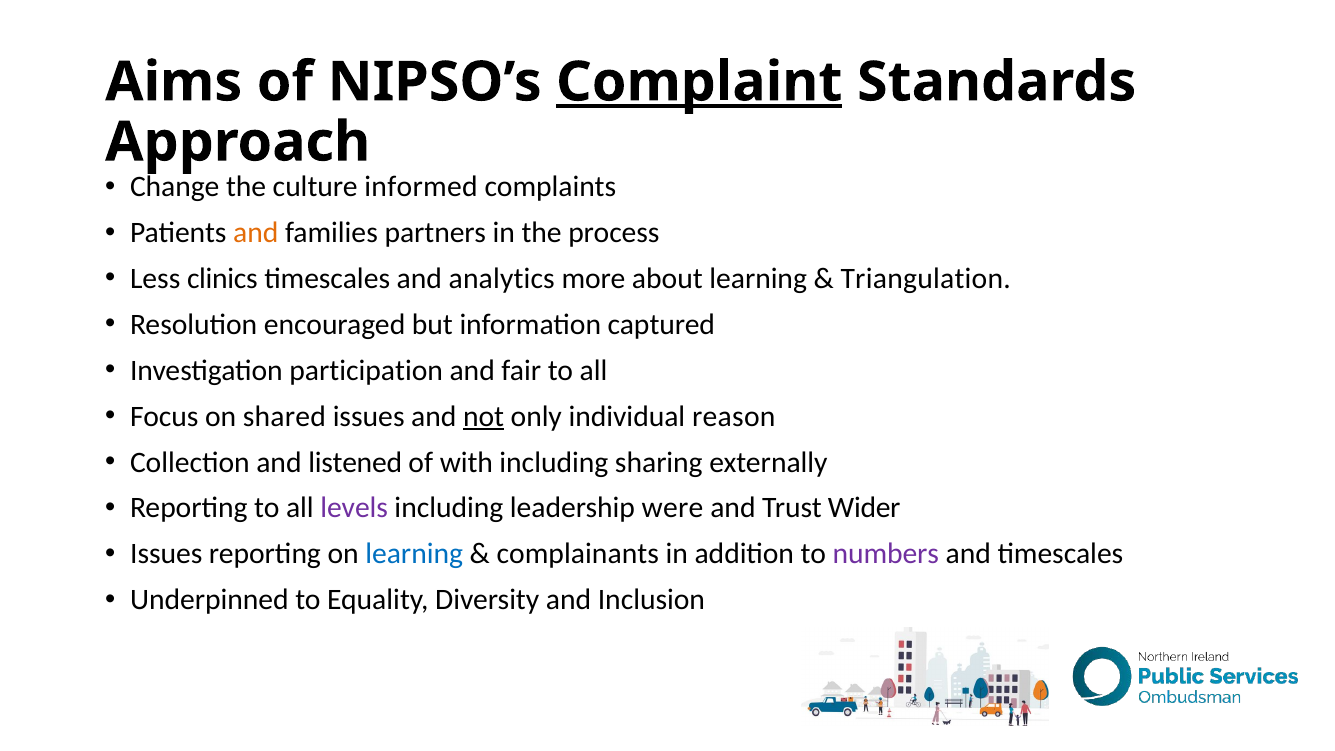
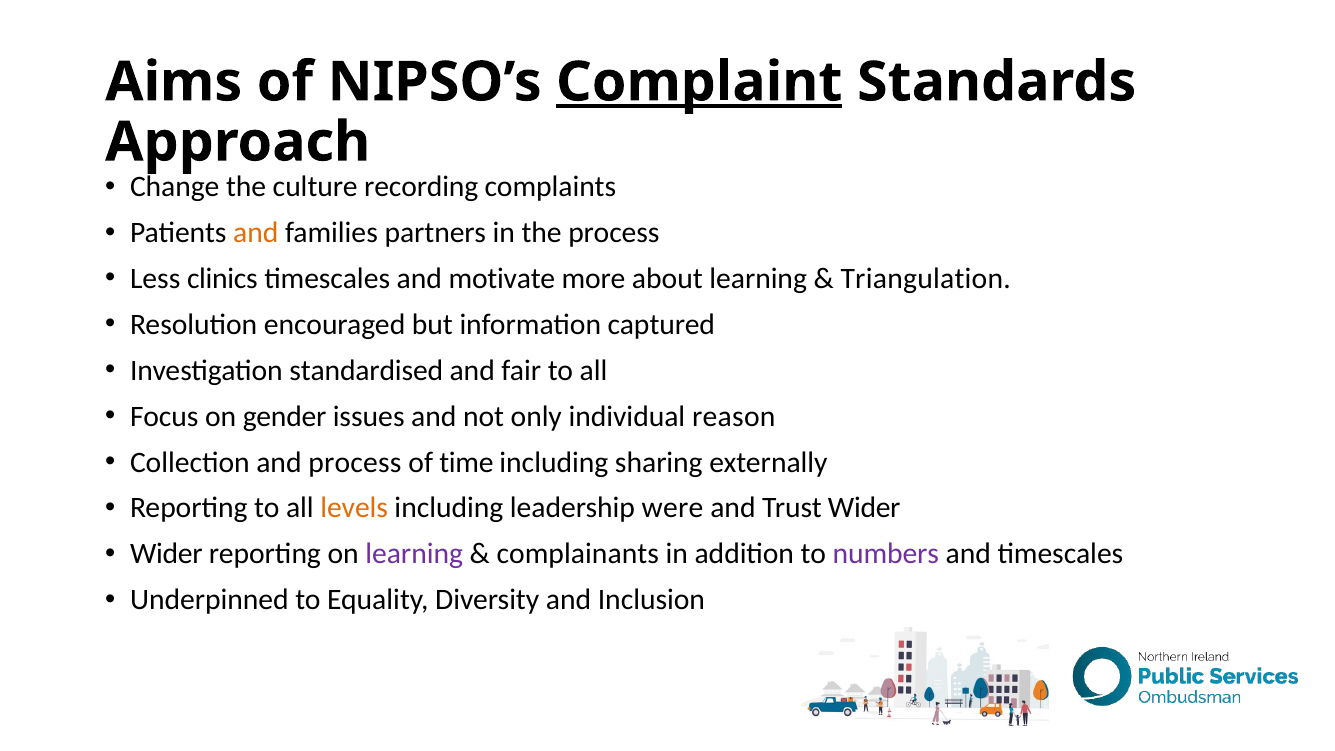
informed: informed -> recording
analytics: analytics -> motivate
participation: participation -> standardised
shared: shared -> gender
not underline: present -> none
and listened: listened -> process
with: with -> time
levels colour: purple -> orange
Issues at (166, 554): Issues -> Wider
learning at (414, 554) colour: blue -> purple
